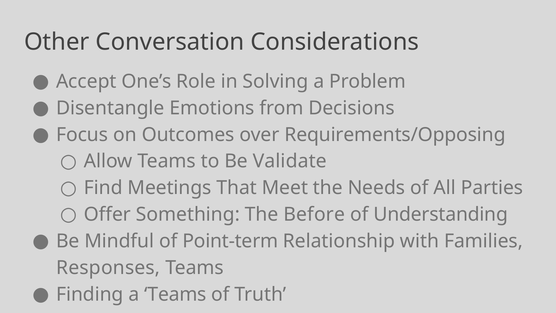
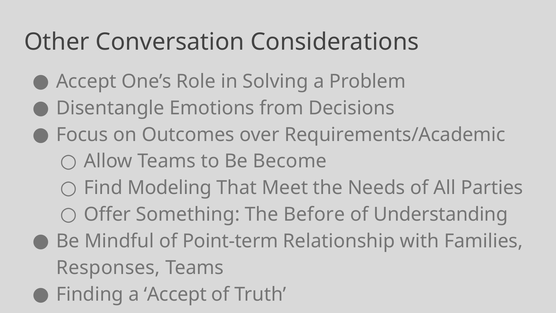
Requirements/Opposing: Requirements/Opposing -> Requirements/Academic
Validate: Validate -> Become
Meetings: Meetings -> Modeling
a Teams: Teams -> Accept
